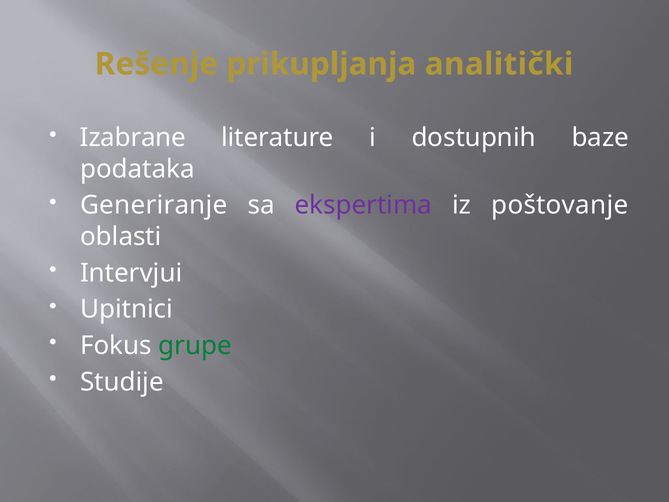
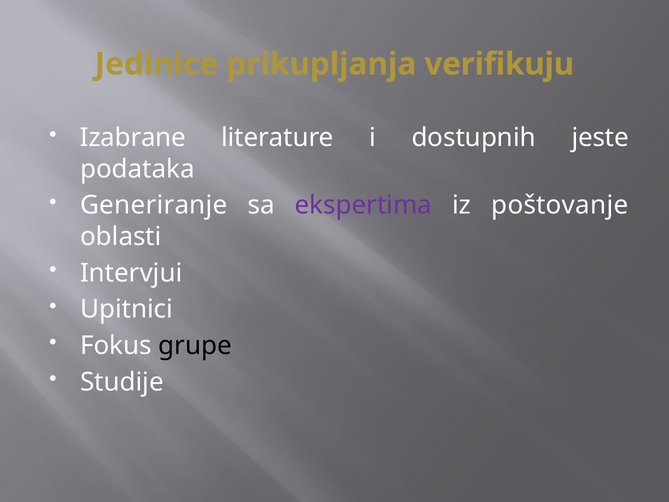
Rešenje: Rešenje -> Jedinice
analitički: analitički -> verifikuju
baze: baze -> jeste
grupe colour: green -> black
